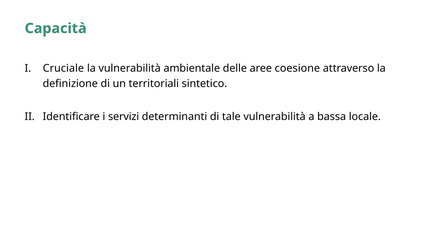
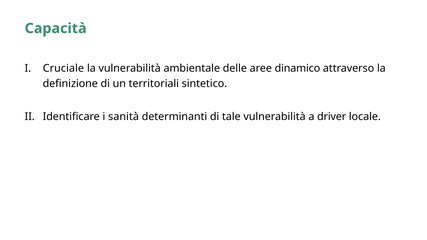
coesione: coesione -> dinamico
servizi: servizi -> sanità
bassa: bassa -> driver
